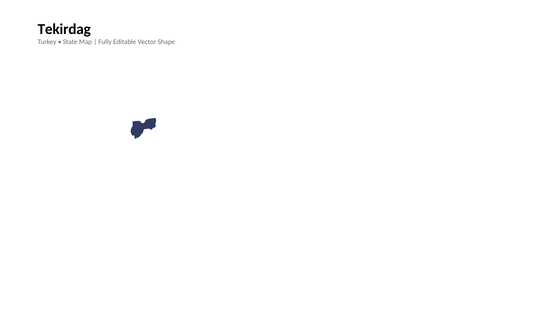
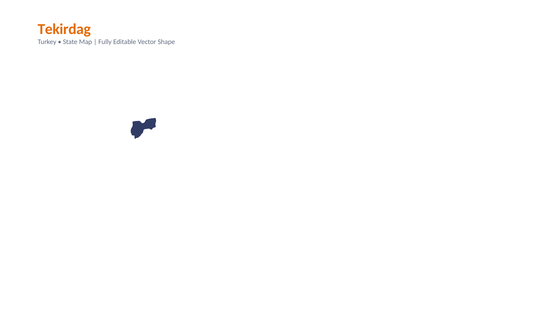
Tekirdag colour: black -> orange
